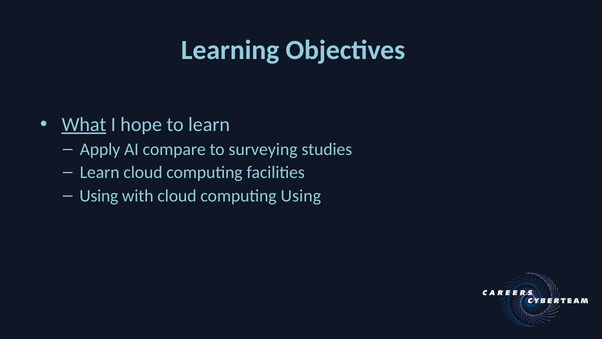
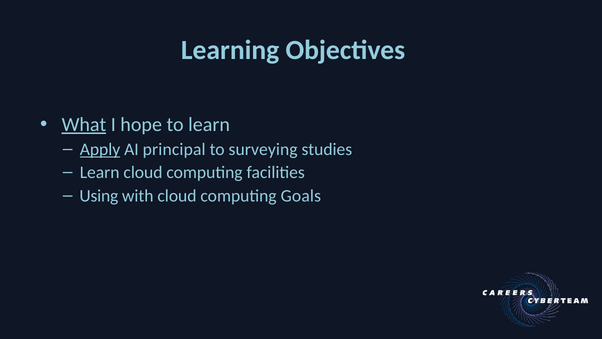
Apply underline: none -> present
compare: compare -> principal
computing Using: Using -> Goals
